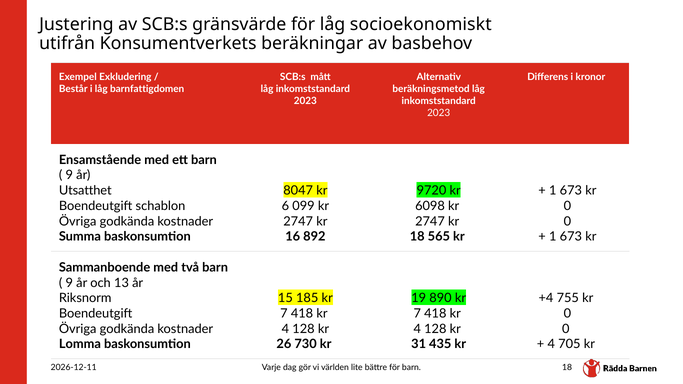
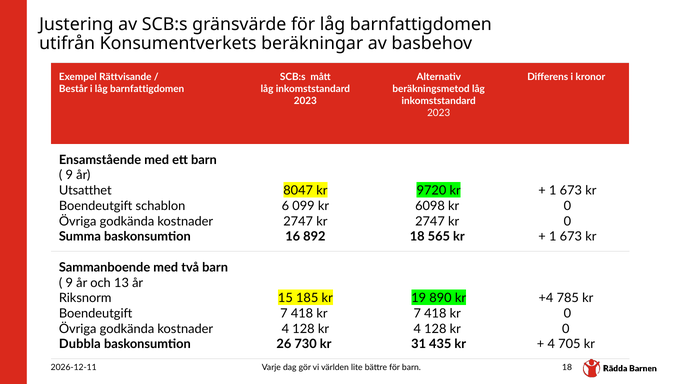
för låg socioekonomiskt: socioekonomiskt -> barnfattigdomen
Exkludering: Exkludering -> Rättvisande
755: 755 -> 785
Lomma: Lomma -> Dubbla
